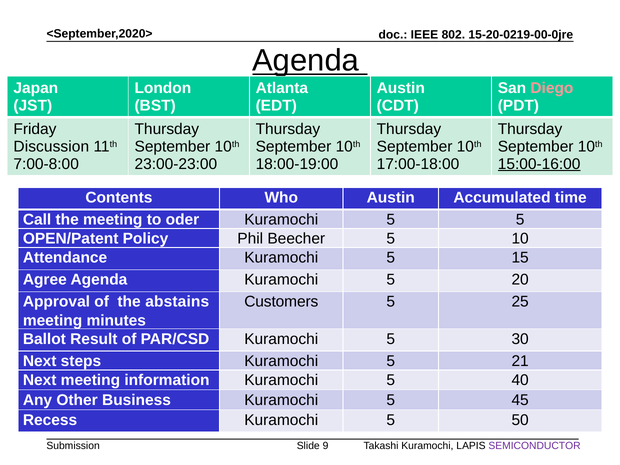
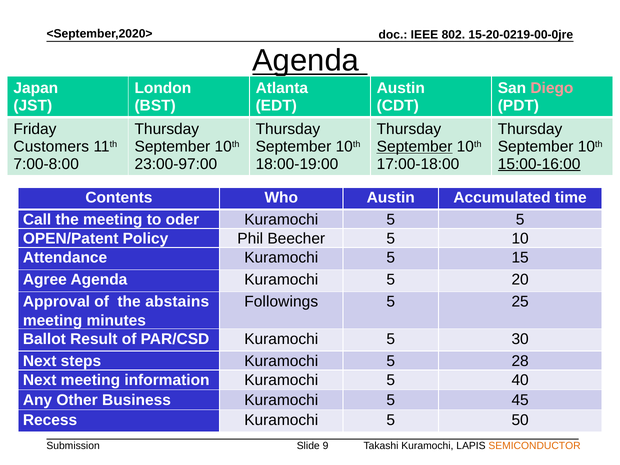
Discussion: Discussion -> Customers
September at (415, 147) underline: none -> present
23:00-23:00: 23:00-23:00 -> 23:00-97:00
Customers: Customers -> Followings
21: 21 -> 28
SEMICONDUCTOR colour: purple -> orange
